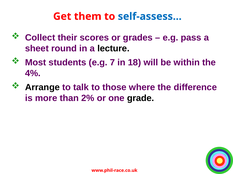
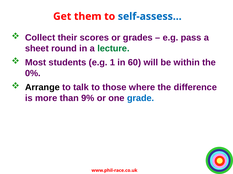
lecture colour: black -> green
7: 7 -> 1
18: 18 -> 60
4%: 4% -> 0%
2%: 2% -> 9%
grade colour: black -> blue
